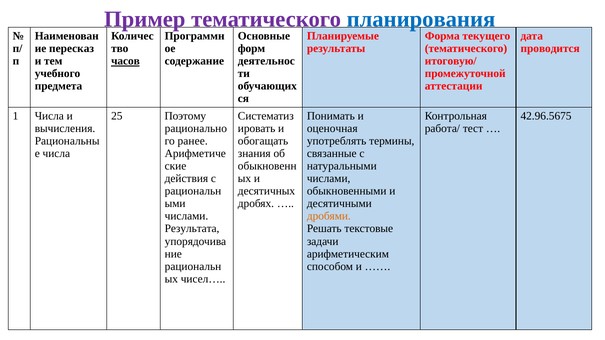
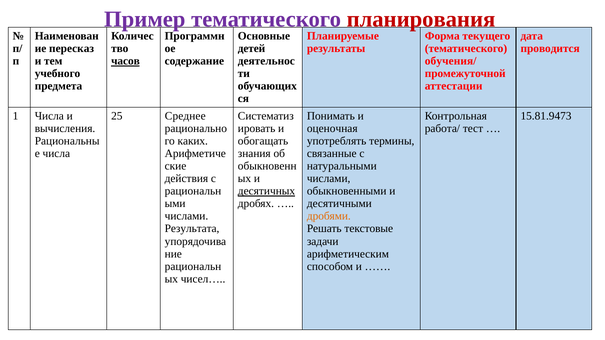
планирования colour: blue -> red
форм: форм -> детей
итоговую/: итоговую/ -> обучения/
Поэтому: Поэтому -> Среднее
42.96.5675: 42.96.5675 -> 15.81.9473
ранее: ранее -> каких
десятичных underline: none -> present
